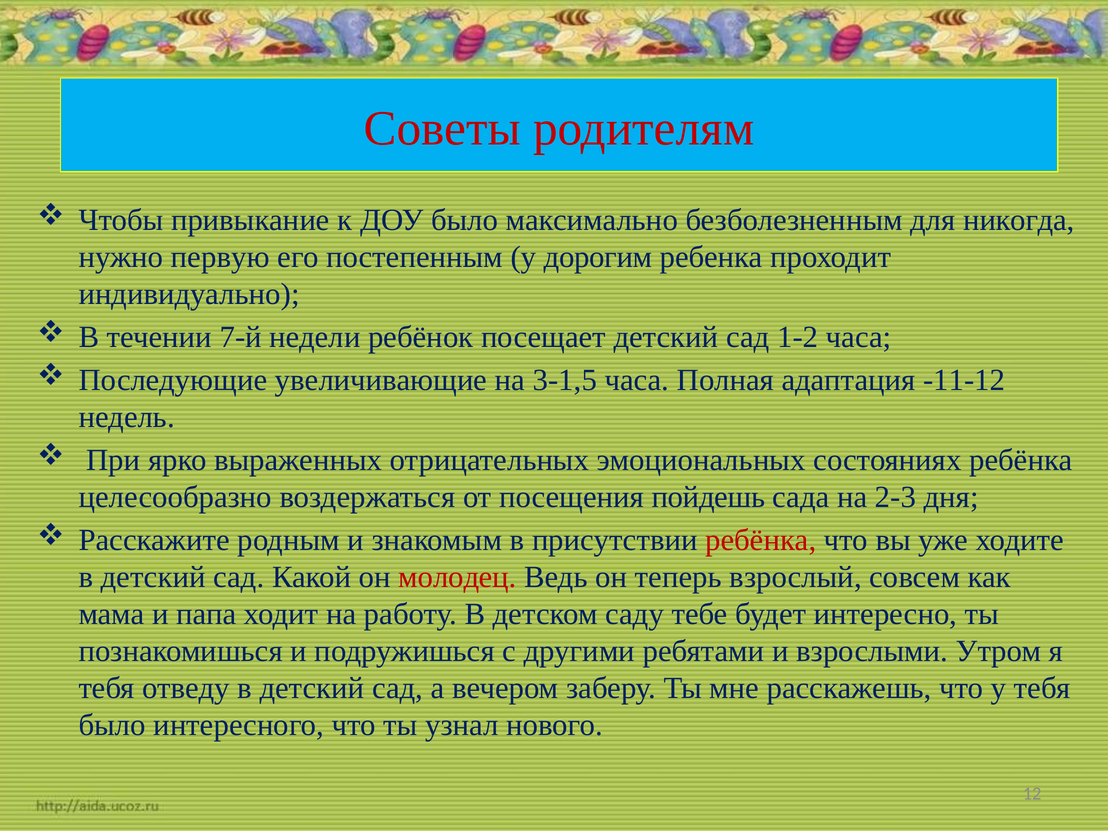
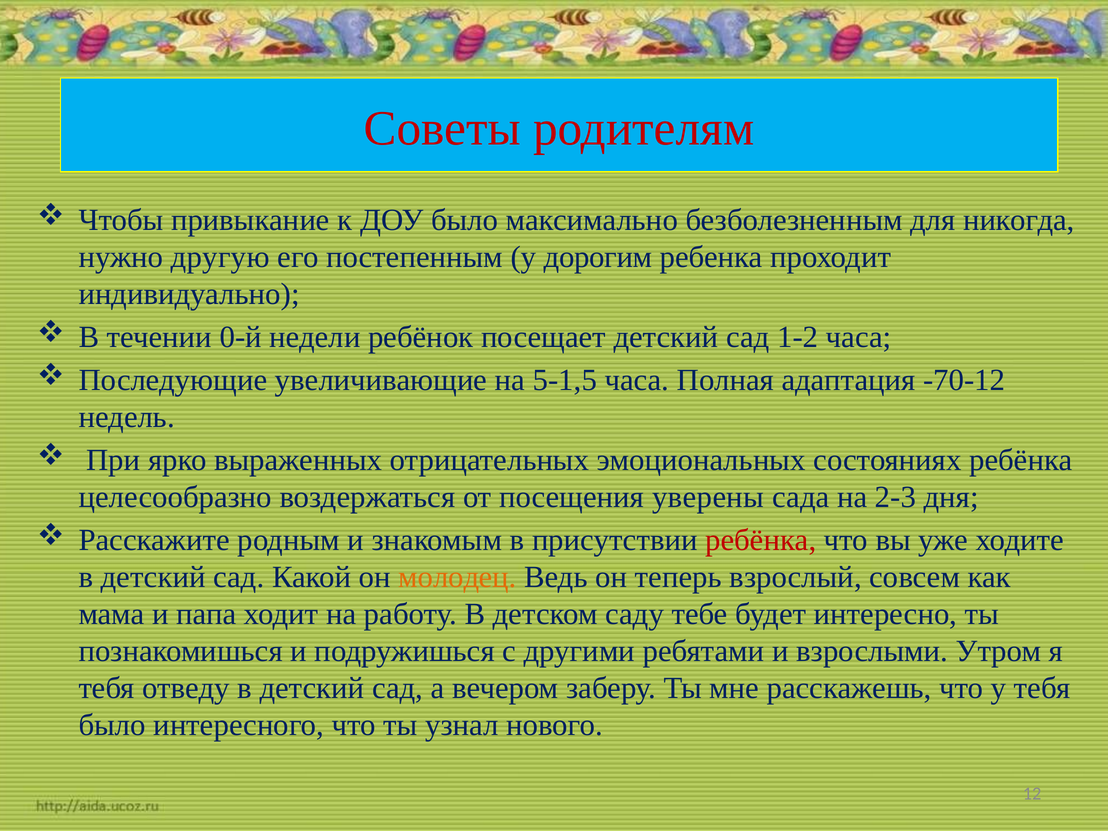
первую: первую -> другую
7-й: 7-й -> 0-й
3-1,5: 3-1,5 -> 5-1,5
-11-12: -11-12 -> -70-12
пойдешь: пойдешь -> уверены
молодец colour: red -> orange
